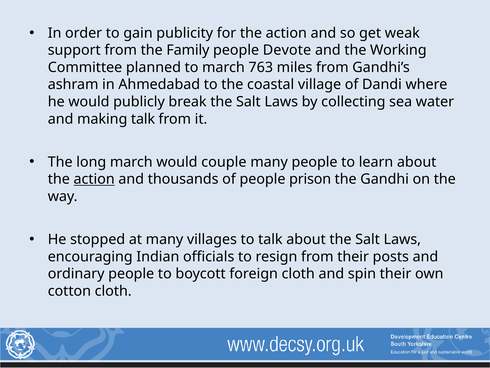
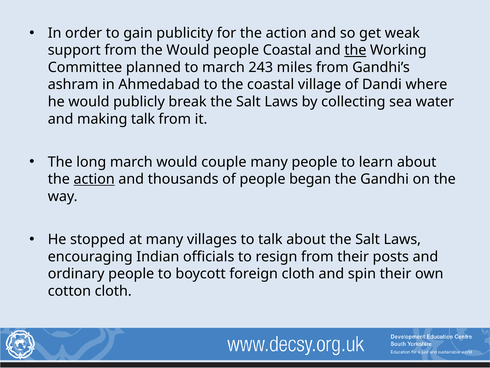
the Family: Family -> Would
people Devote: Devote -> Coastal
the at (355, 50) underline: none -> present
763: 763 -> 243
prison: prison -> began
